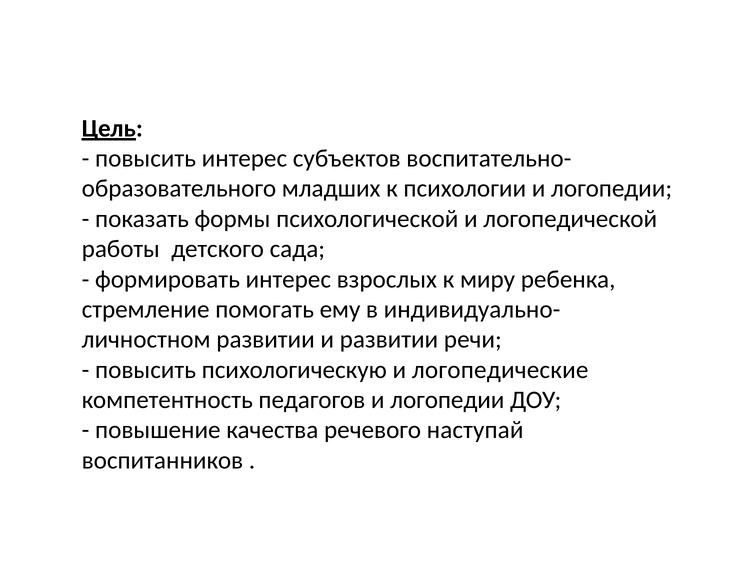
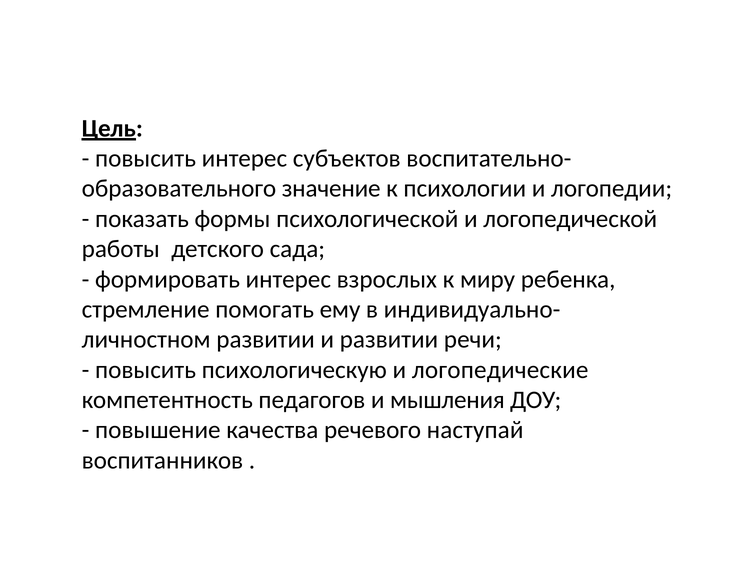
младших: младших -> значение
педагогов и логопедии: логопедии -> мышления
